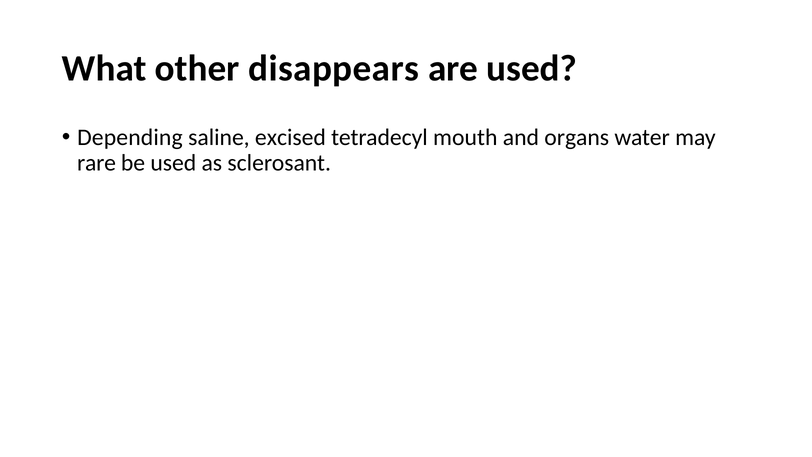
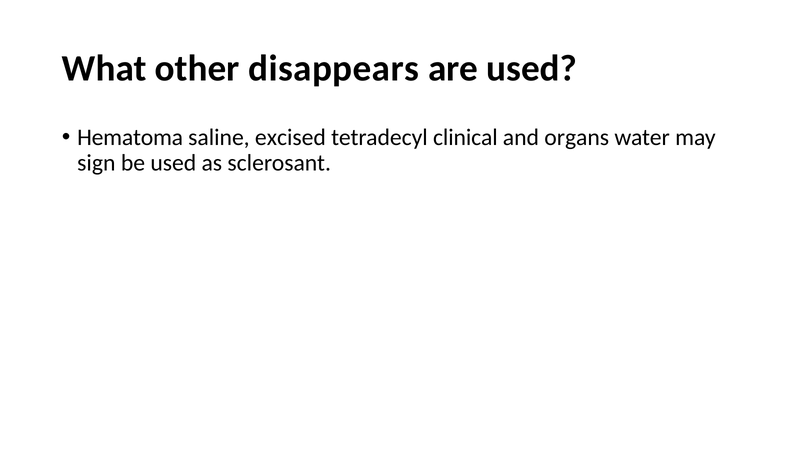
Depending: Depending -> Hematoma
mouth: mouth -> clinical
rare: rare -> sign
